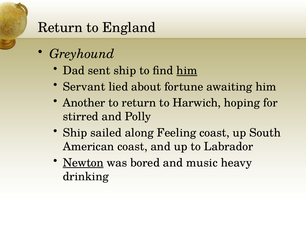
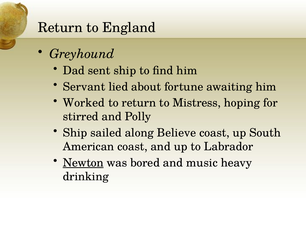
him at (187, 70) underline: present -> none
Another: Another -> Worked
Harwich: Harwich -> Mistress
Feeling: Feeling -> Believe
